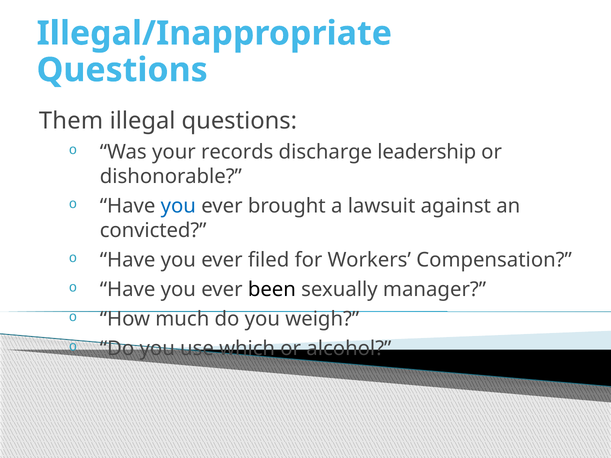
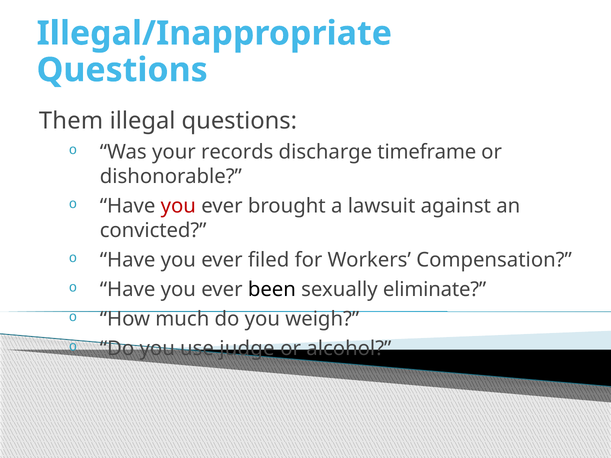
leadership: leadership -> timeframe
you at (178, 206) colour: blue -> red
manager: manager -> eliminate
which: which -> judge
